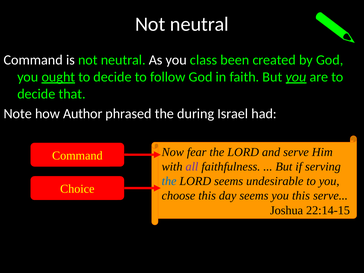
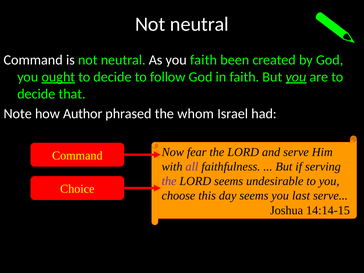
you class: class -> faith
during: during -> whom
the at (169, 181) colour: blue -> purple
you this: this -> last
22:14-15: 22:14-15 -> 14:14-15
